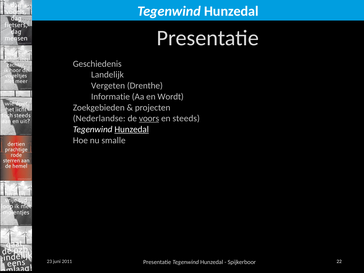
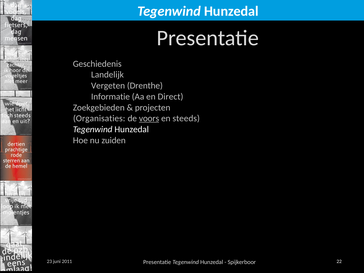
Wordt: Wordt -> Direct
Nederlandse: Nederlandse -> Organisaties
Hunzedal at (132, 129) underline: present -> none
smalle: smalle -> zuiden
